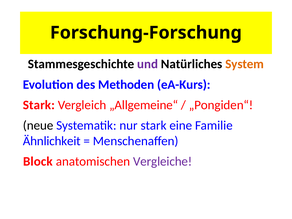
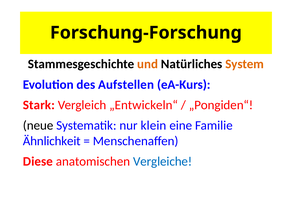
und colour: purple -> orange
Methoden: Methoden -> Aufstellen
„Allgemeine“: „Allgemeine“ -> „Entwickeln“
nur stark: stark -> klein
Block: Block -> Diese
Vergleiche colour: purple -> blue
